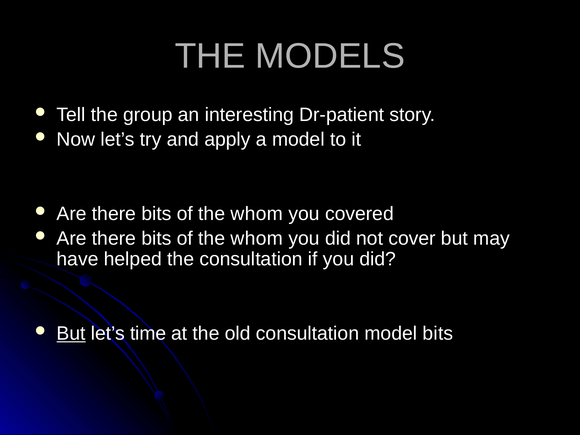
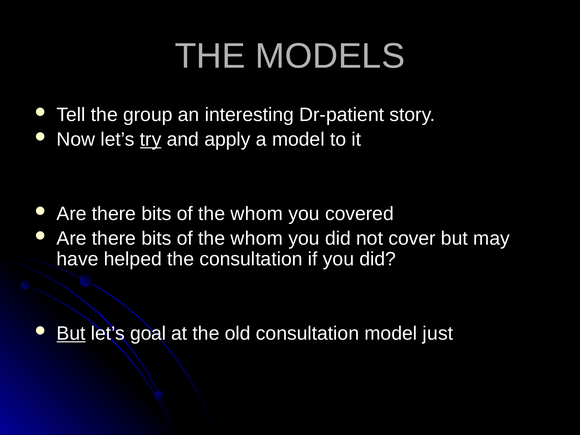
try underline: none -> present
time: time -> goal
model bits: bits -> just
